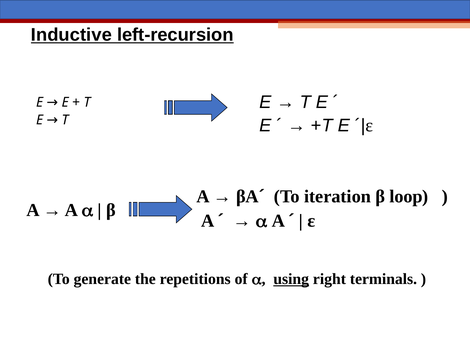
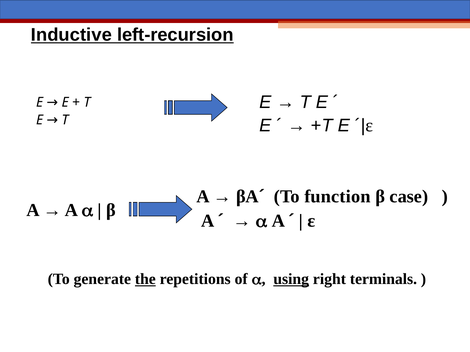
iteration: iteration -> function
loop: loop -> case
the underline: none -> present
